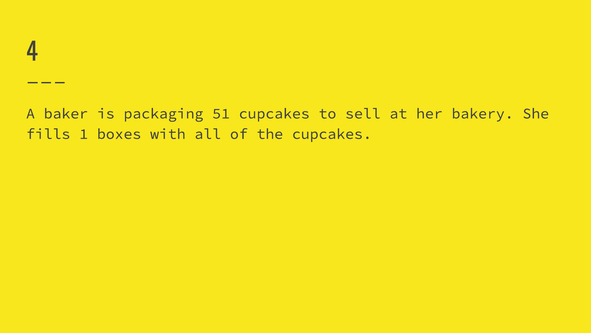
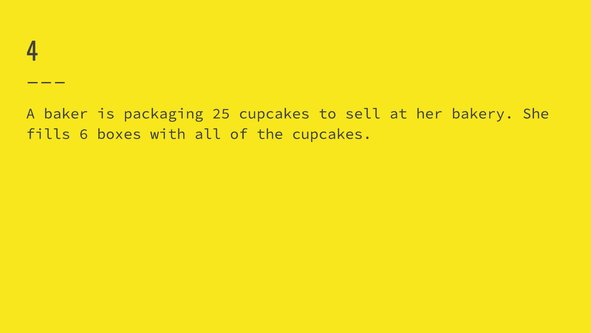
51: 51 -> 25
1: 1 -> 6
